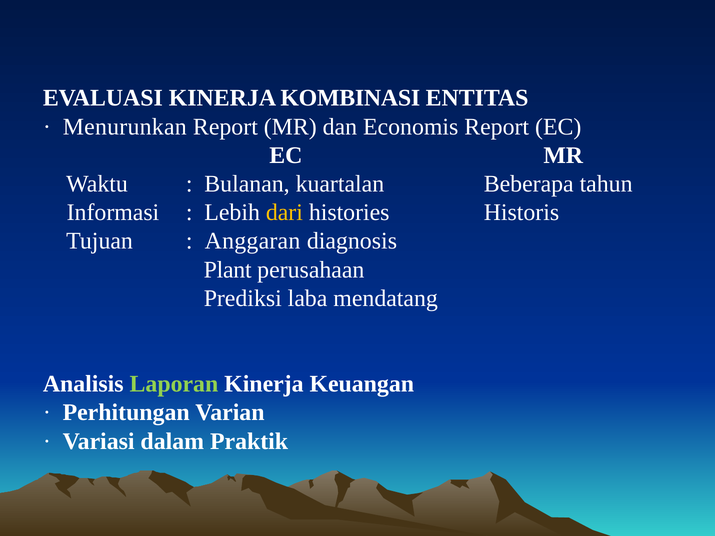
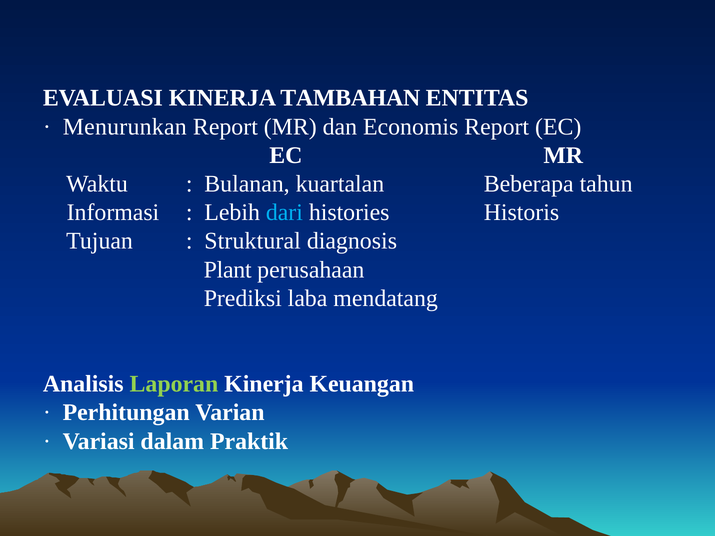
KOMBINASI: KOMBINASI -> TAMBAHAN
dari colour: yellow -> light blue
Anggaran: Anggaran -> Struktural
